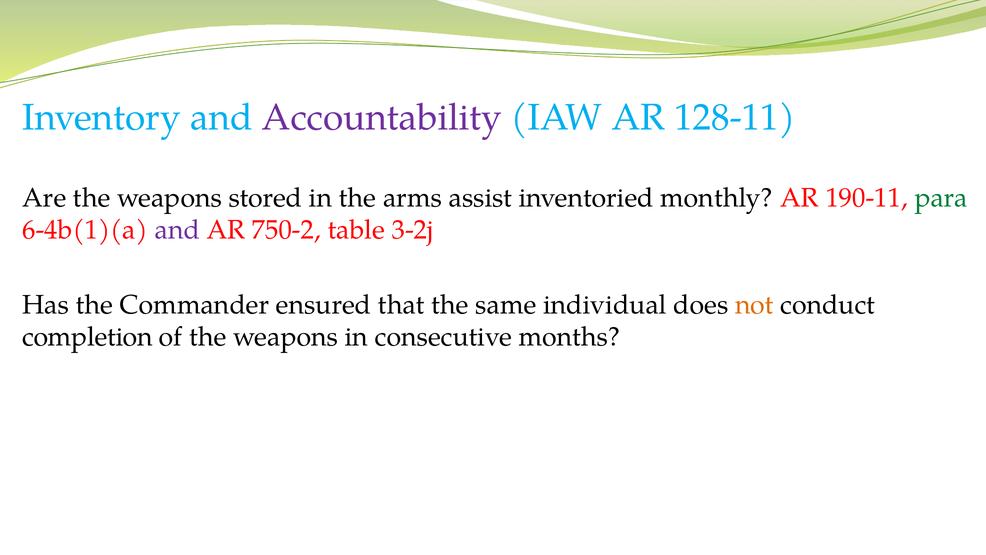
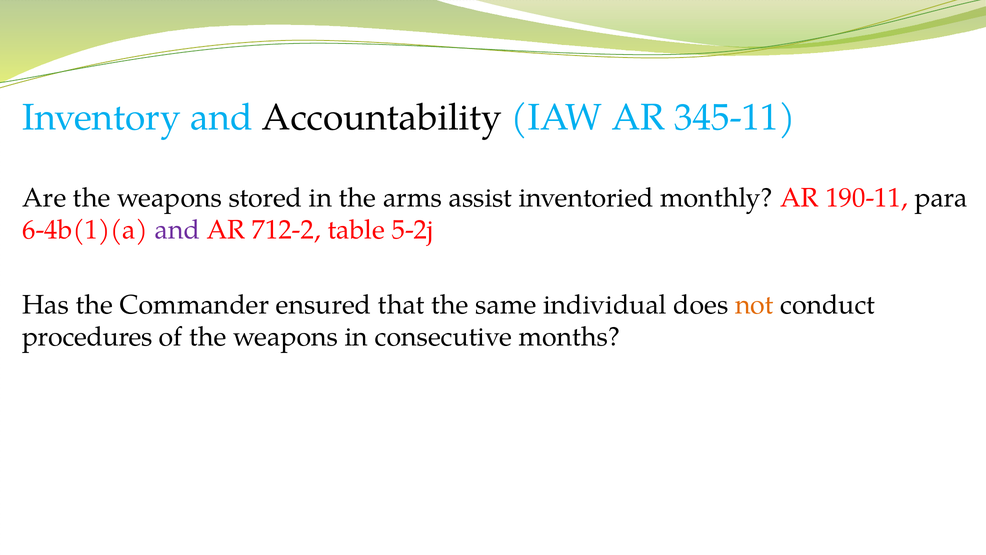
Accountability colour: purple -> black
128-11: 128-11 -> 345-11
para colour: green -> black
750-2: 750-2 -> 712-2
3-2j: 3-2j -> 5-2j
completion: completion -> procedures
